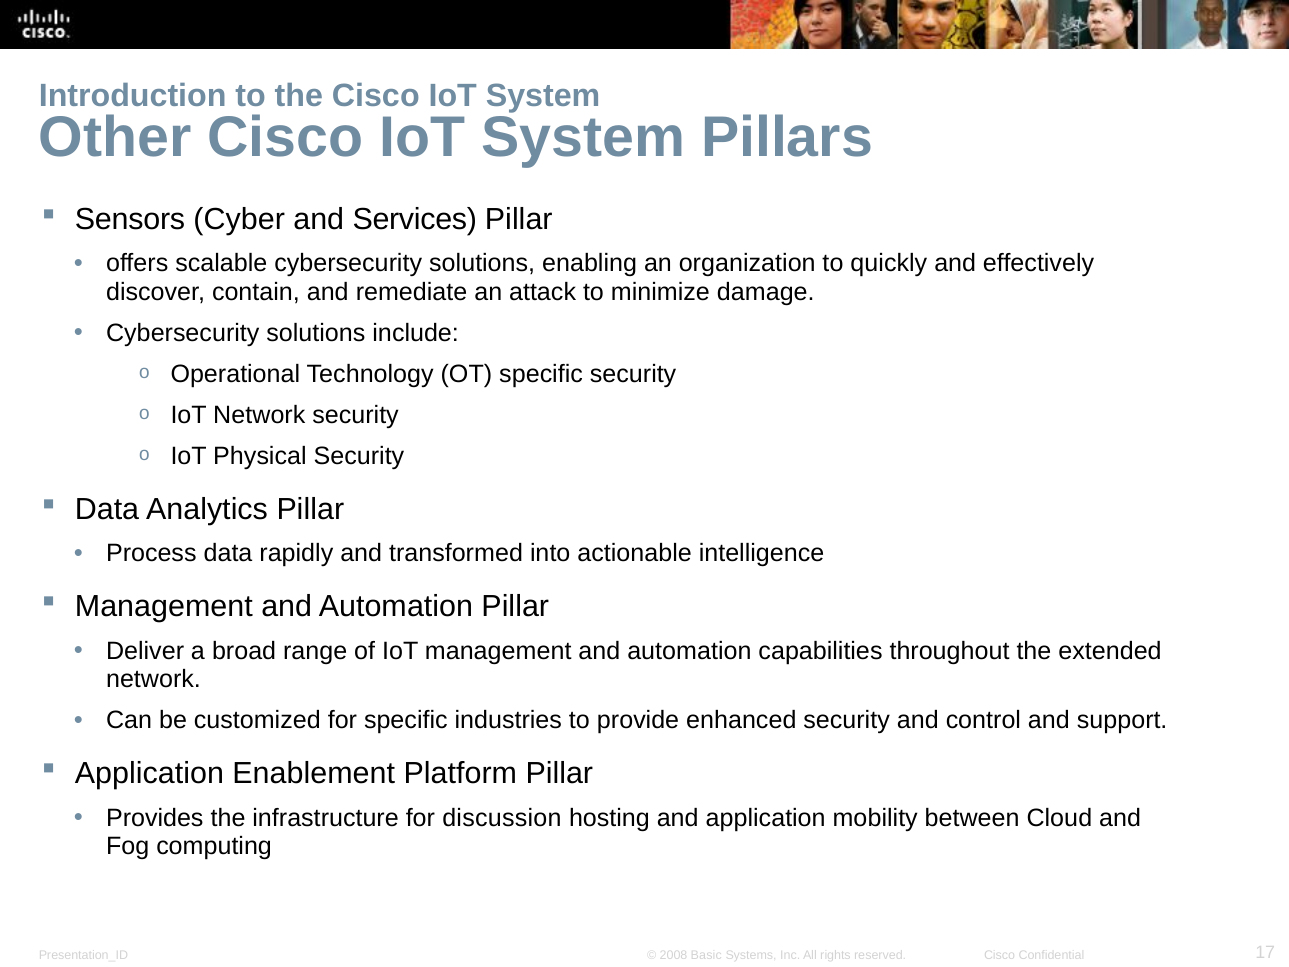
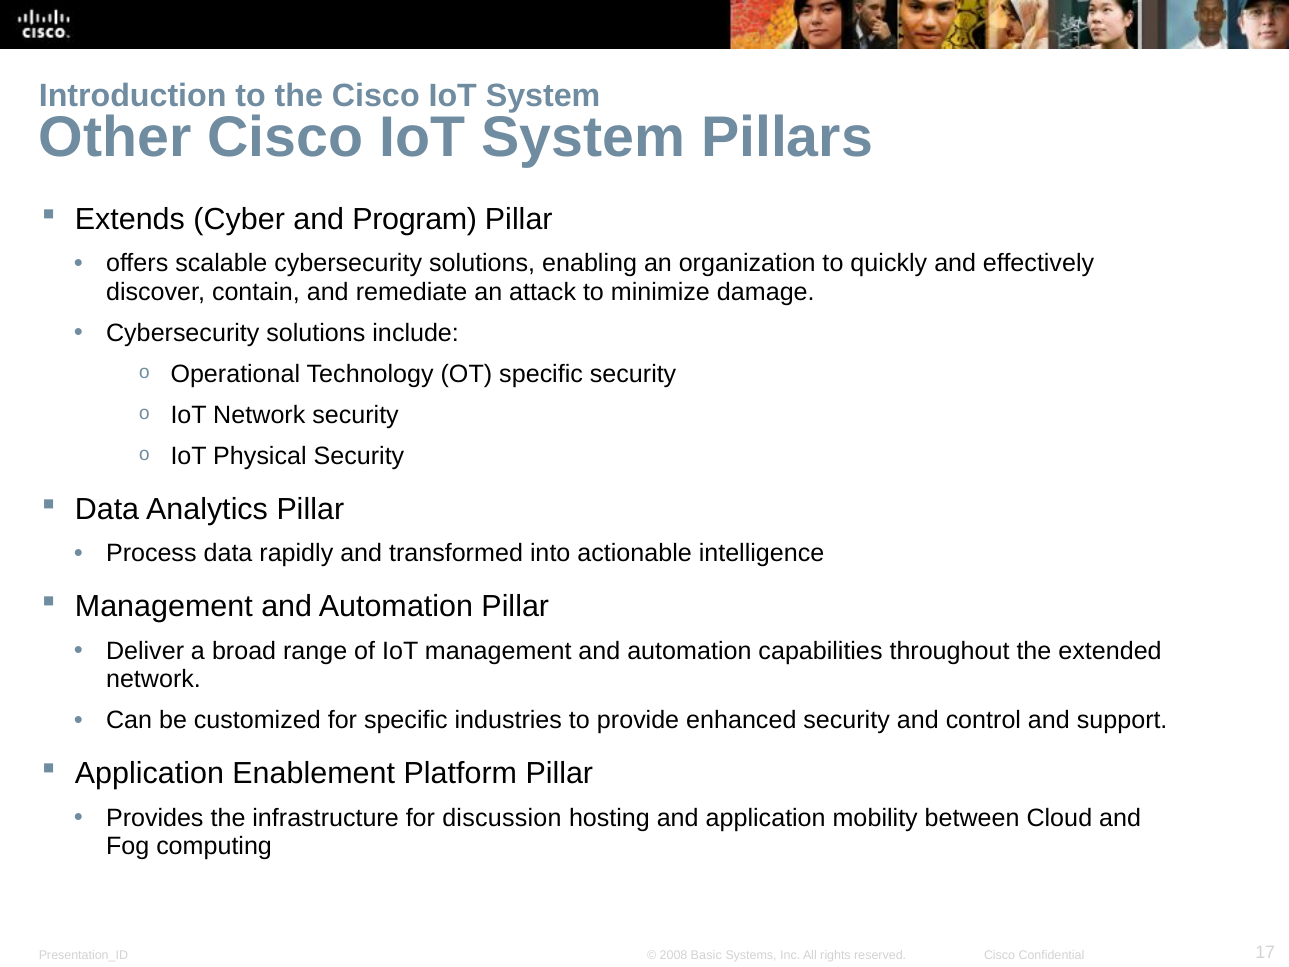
Sensors: Sensors -> Extends
Services: Services -> Program
